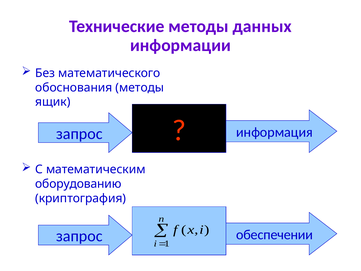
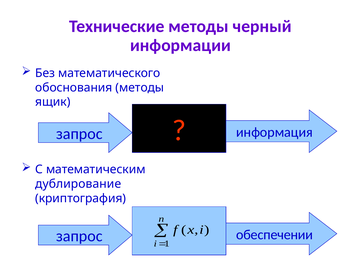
данных: данных -> черный
оборудованию: оборудованию -> дублирование
